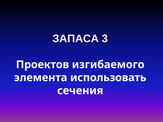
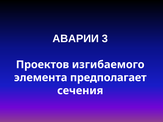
ЗАПАСА: ЗАПАСА -> АВАРИИ
использовать: использовать -> предполагает
